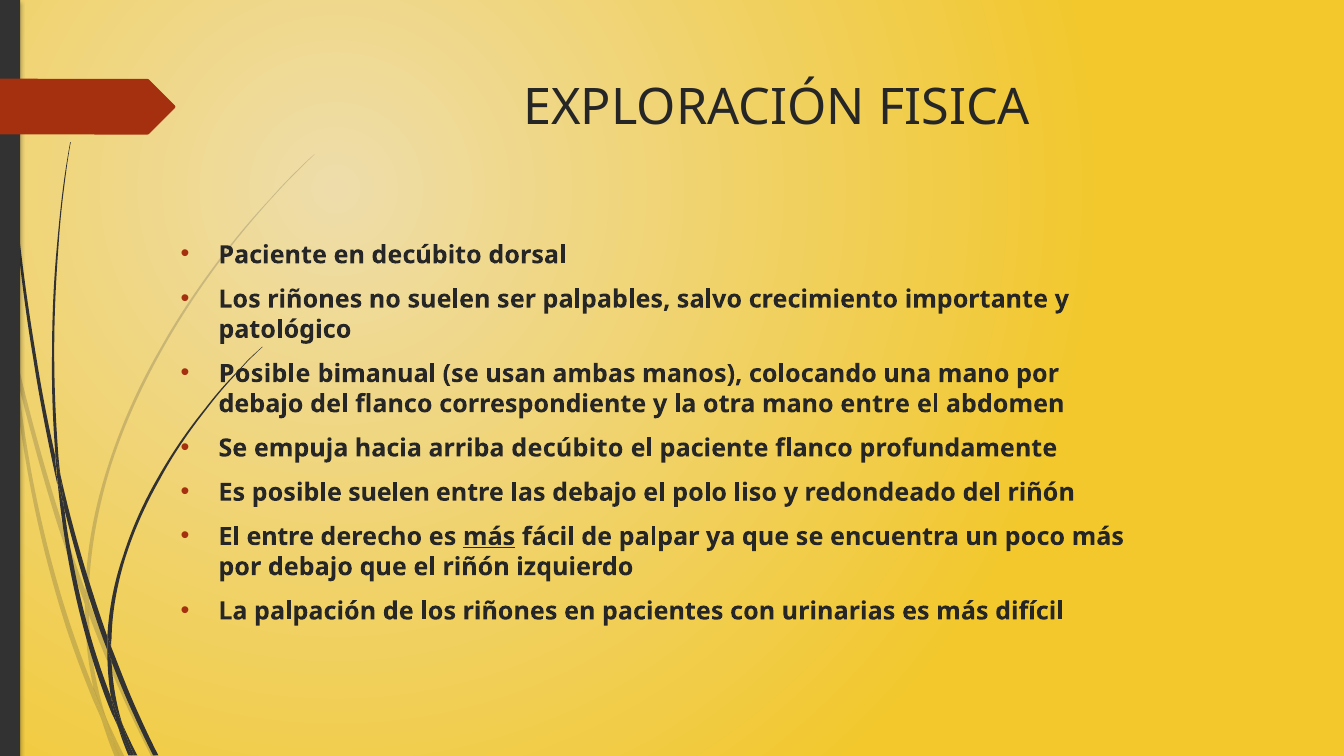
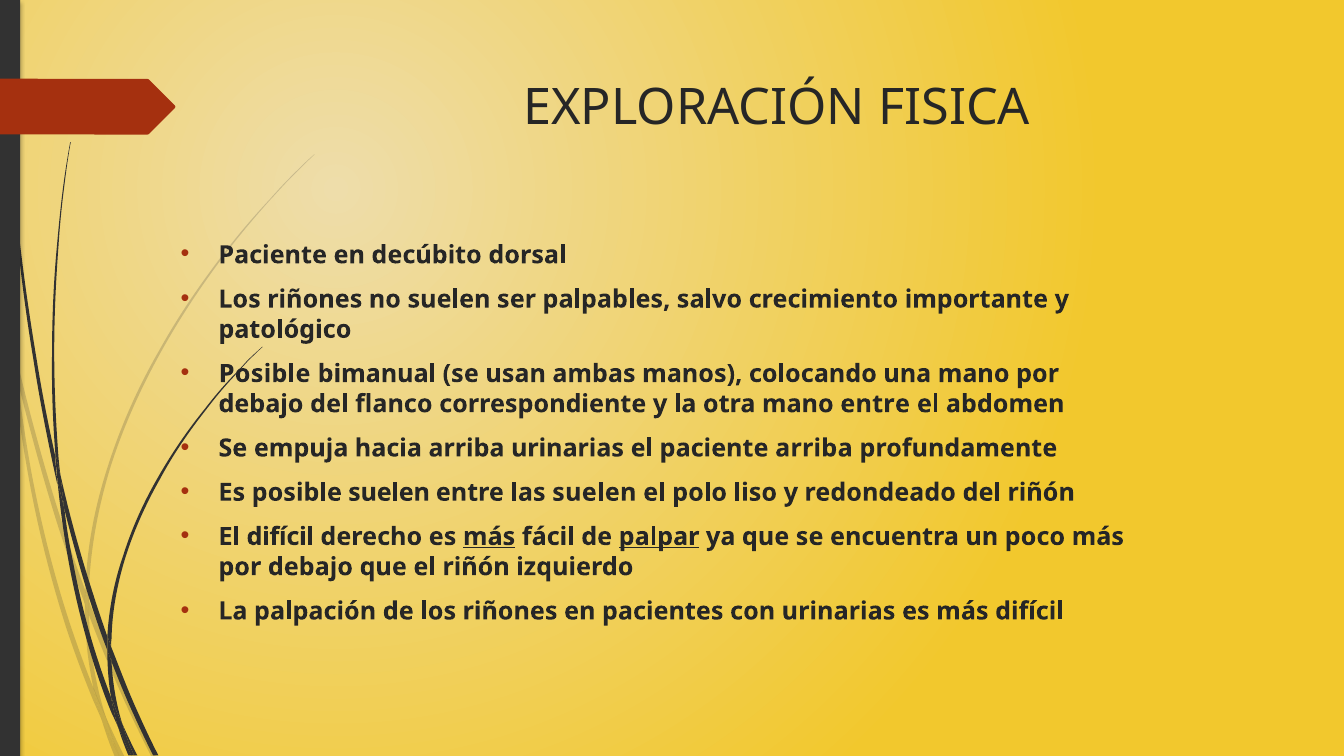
arriba decúbito: decúbito -> urinarias
paciente flanco: flanco -> arriba
las debajo: debajo -> suelen
El entre: entre -> difícil
palpar underline: none -> present
